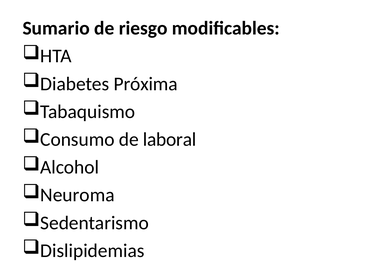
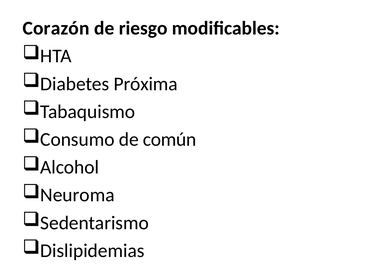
Sumario: Sumario -> Corazón
laboral: laboral -> común
